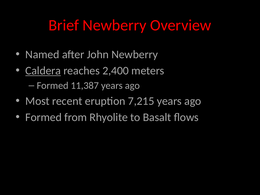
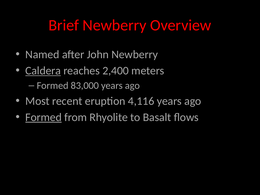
11,387: 11,387 -> 83,000
7,215: 7,215 -> 4,116
Formed at (44, 117) underline: none -> present
